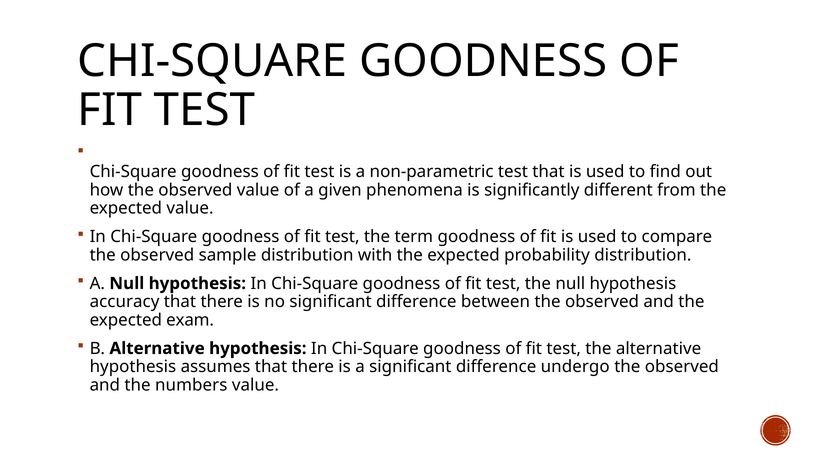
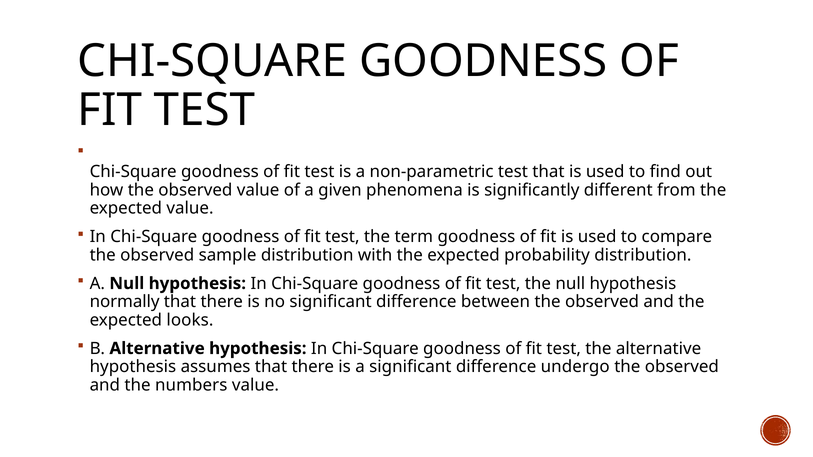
accuracy: accuracy -> normally
exam: exam -> looks
